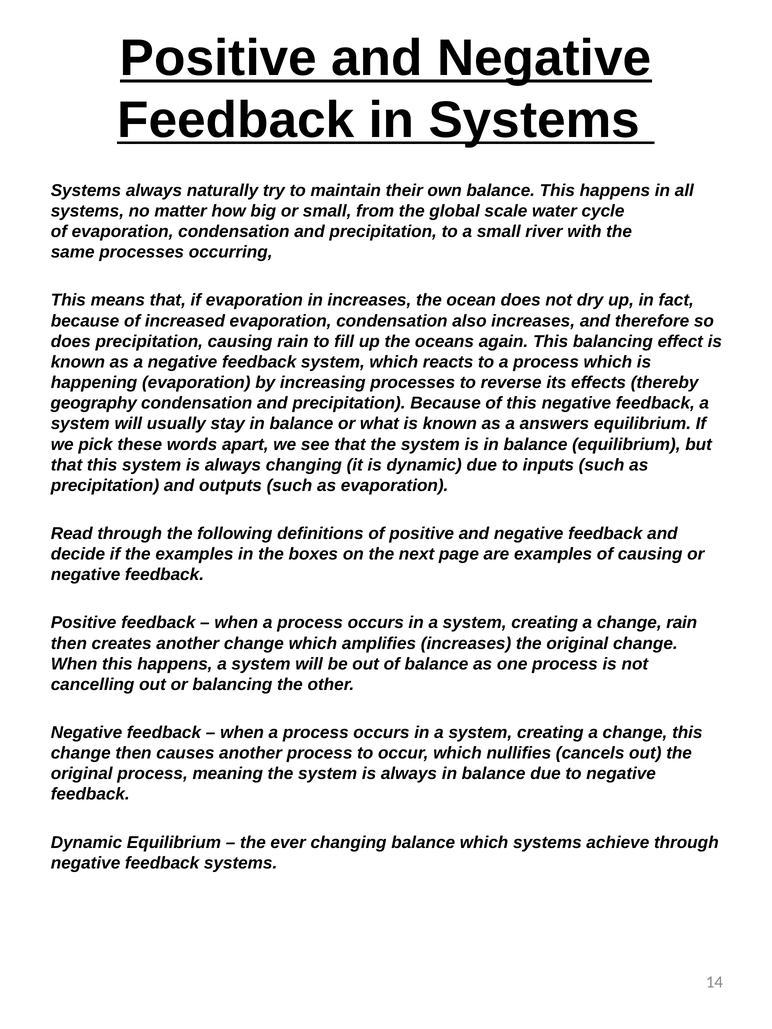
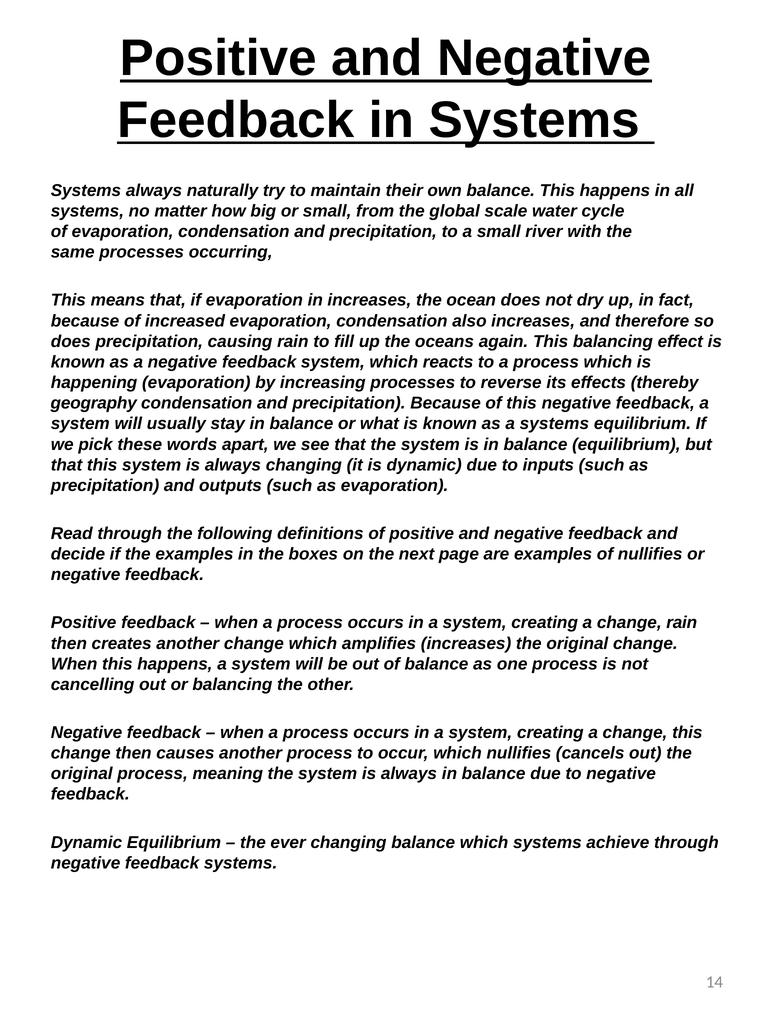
a answers: answers -> systems
of causing: causing -> nullifies
